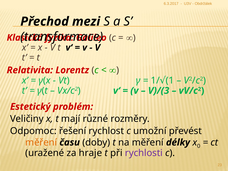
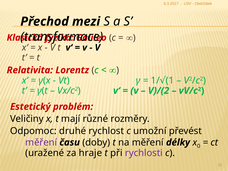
V)/(3: V)/(3 -> V)/(2
řešení: řešení -> druhé
měření at (41, 142) colour: orange -> purple
